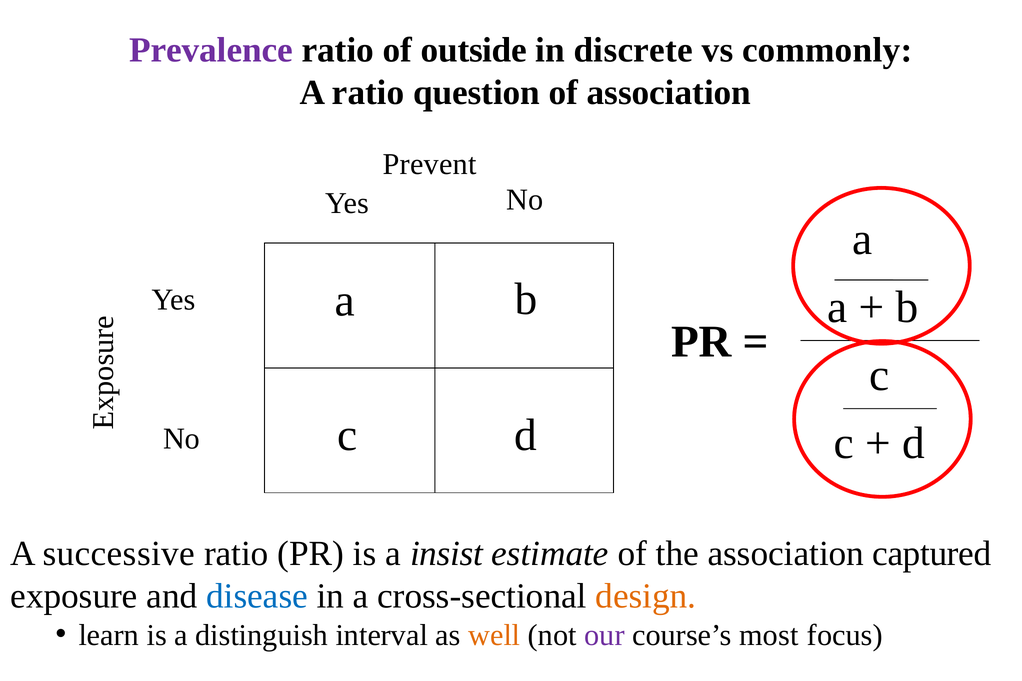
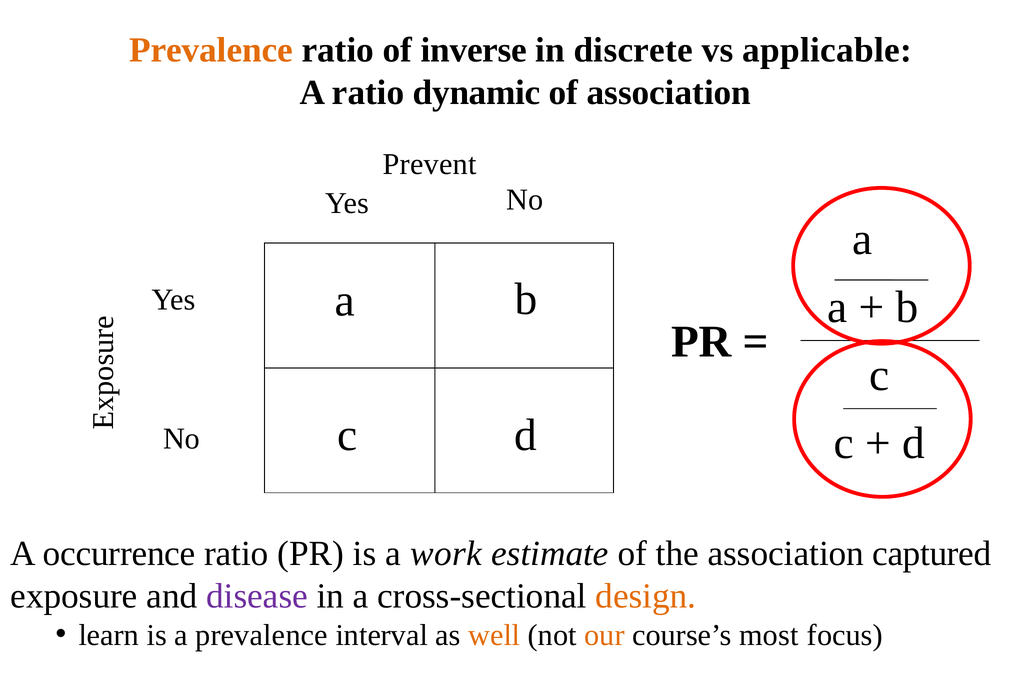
Prevalence at (211, 50) colour: purple -> orange
outside: outside -> inverse
commonly: commonly -> applicable
question: question -> dynamic
successive: successive -> occurrence
insist: insist -> work
disease colour: blue -> purple
a distinguish: distinguish -> prevalence
our colour: purple -> orange
